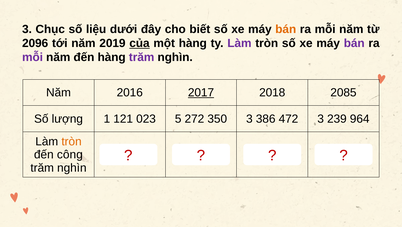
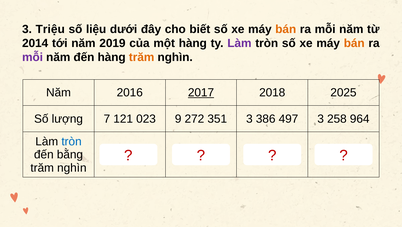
Chục: Chục -> Triệu
2096: 2096 -> 2014
của underline: present -> none
bán at (354, 43) colour: purple -> orange
trăm at (142, 57) colour: purple -> orange
2085: 2085 -> 2025
1: 1 -> 7
5: 5 -> 9
350: 350 -> 351
472: 472 -> 497
239: 239 -> 258
tròn at (72, 141) colour: orange -> blue
công: công -> bằng
